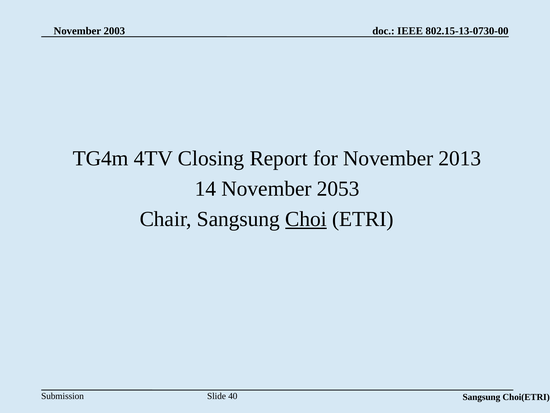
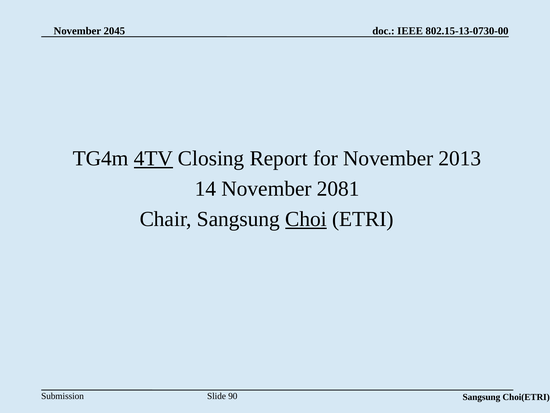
2003: 2003 -> 2045
4TV underline: none -> present
2053: 2053 -> 2081
40: 40 -> 90
